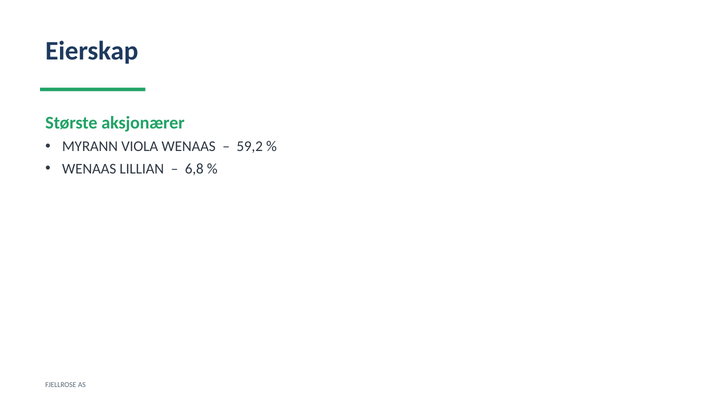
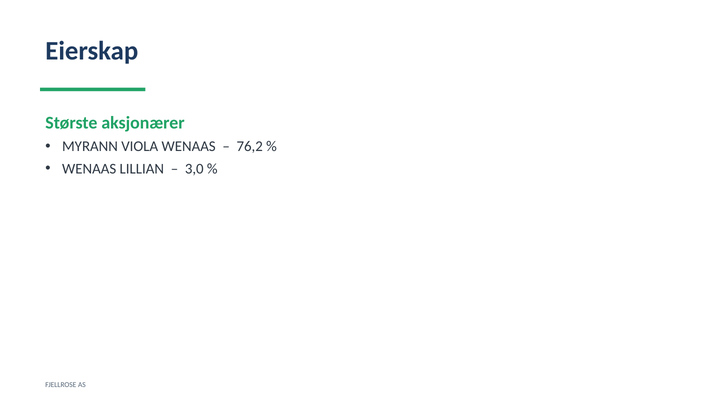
59,2: 59,2 -> 76,2
6,8: 6,8 -> 3,0
